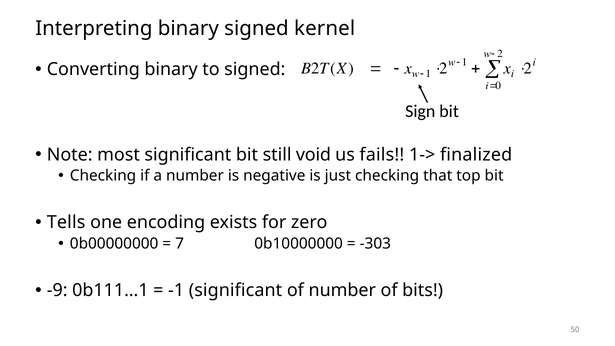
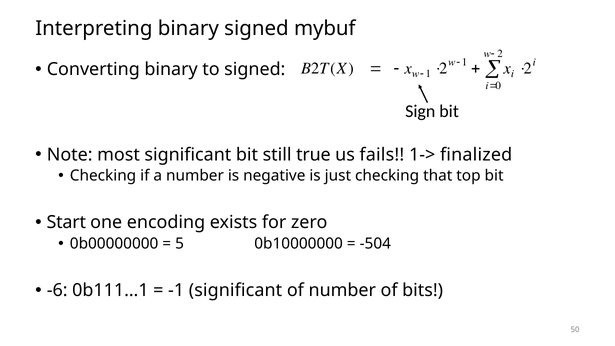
kernel: kernel -> mybuf
void: void -> true
Tells: Tells -> Start
7: 7 -> 5
-303: -303 -> -504
-9: -9 -> -6
